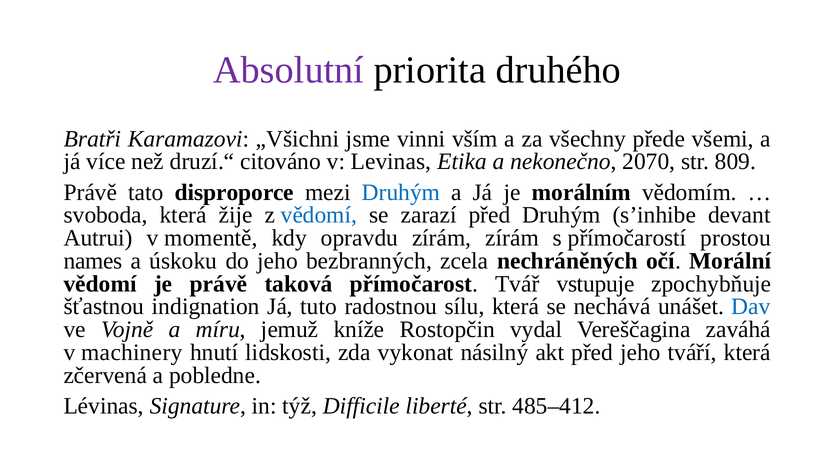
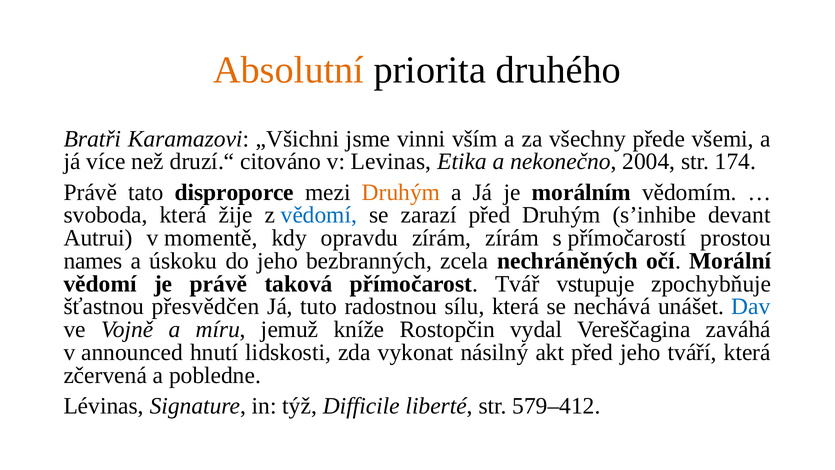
Absolutní colour: purple -> orange
2070: 2070 -> 2004
809: 809 -> 174
Druhým at (401, 192) colour: blue -> orange
indignation: indignation -> přesvědčen
machinery: machinery -> announced
485–412: 485–412 -> 579–412
